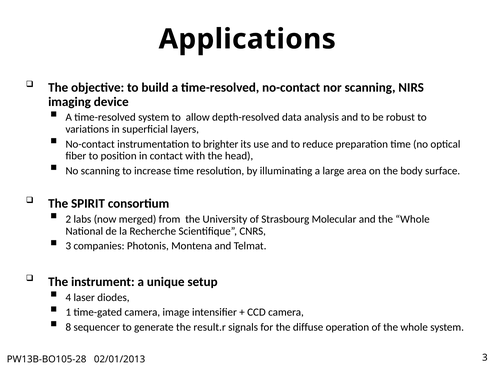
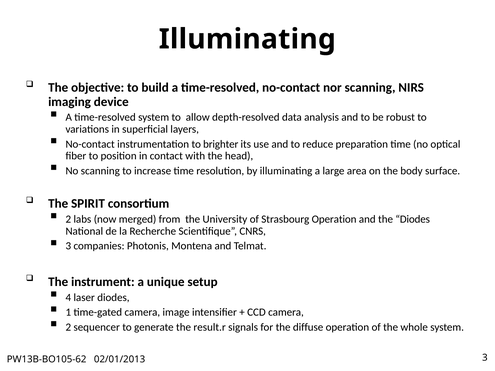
Applications at (247, 39): Applications -> Illuminating
Strasbourg Molecular: Molecular -> Operation
and the Whole: Whole -> Diodes
8 at (68, 327): 8 -> 2
PW13B-BO105-28: PW13B-BO105-28 -> PW13B-BO105-62
